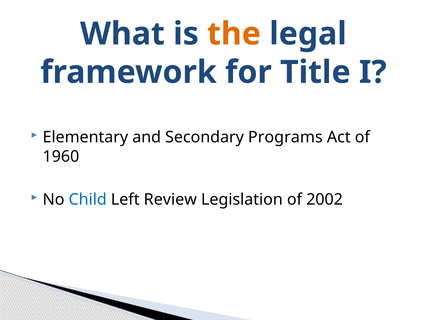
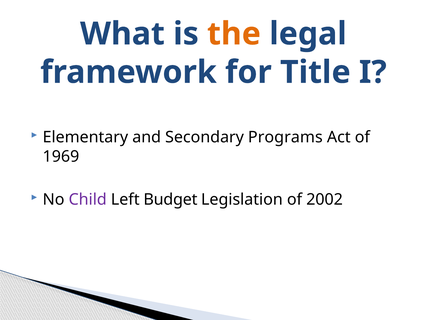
1960: 1960 -> 1969
Child colour: blue -> purple
Review: Review -> Budget
